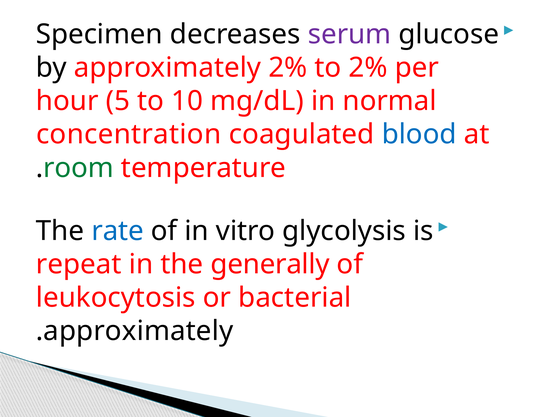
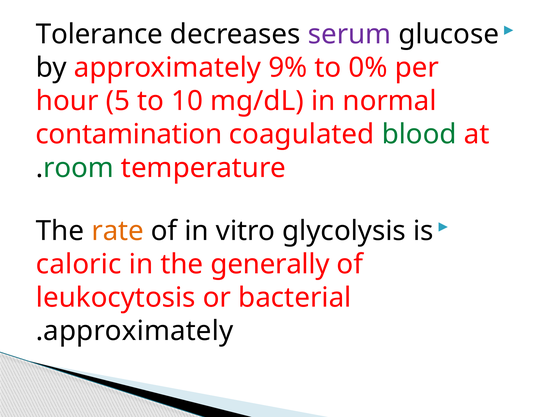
Specimen: Specimen -> Tolerance
approximately 2%: 2% -> 9%
to 2%: 2% -> 0%
concentration: concentration -> contamination
blood colour: blue -> green
rate colour: blue -> orange
repeat: repeat -> caloric
